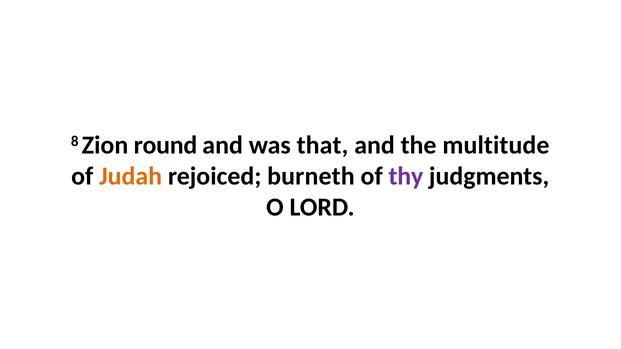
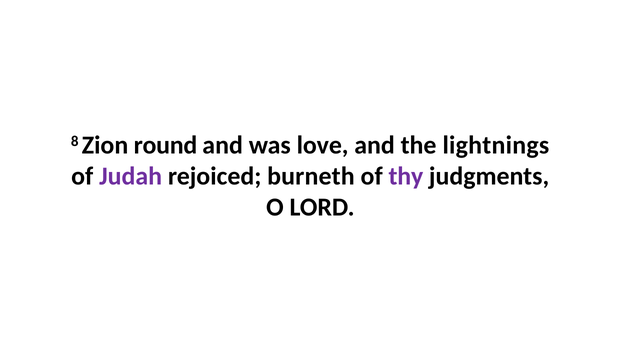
that: that -> love
multitude: multitude -> lightnings
Judah colour: orange -> purple
